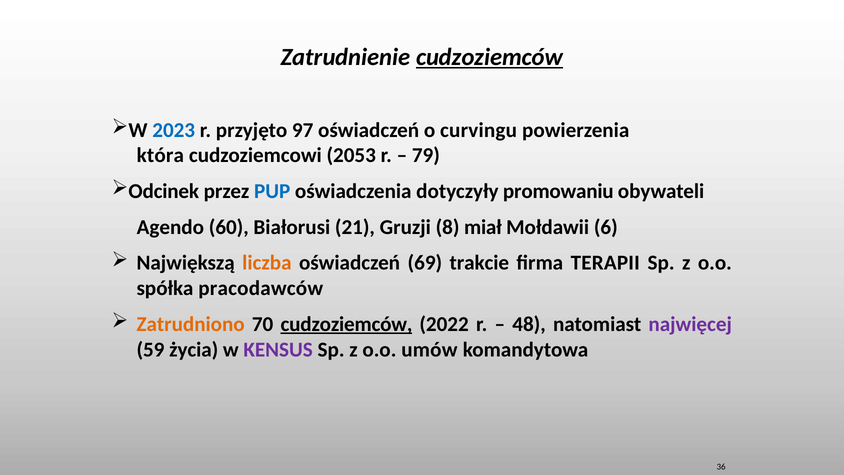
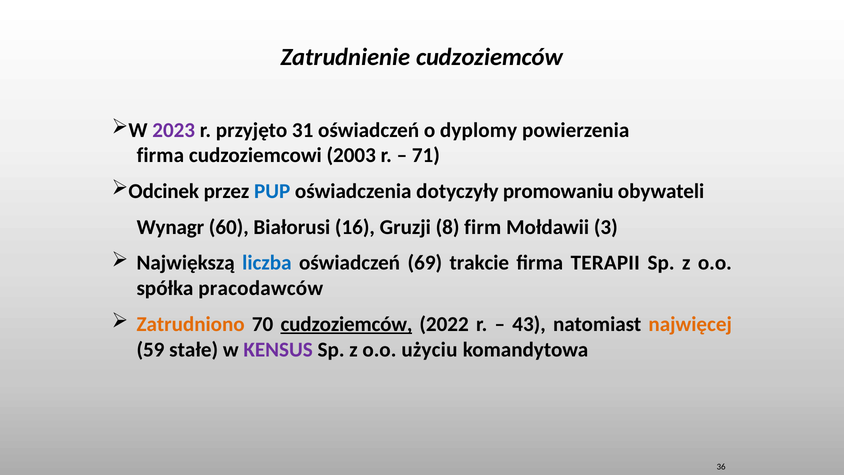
cudzoziemców at (490, 57) underline: present -> none
2023 colour: blue -> purple
97: 97 -> 31
curvingu: curvingu -> dyplomy
która at (160, 155): która -> firma
2053: 2053 -> 2003
79: 79 -> 71
Agendo: Agendo -> Wynagr
21: 21 -> 16
miał: miał -> firm
6: 6 -> 3
liczba colour: orange -> blue
48: 48 -> 43
najwięcej colour: purple -> orange
życia: życia -> stałe
umów: umów -> użyciu
